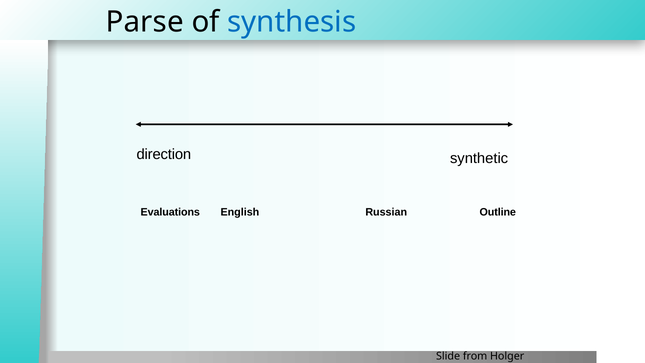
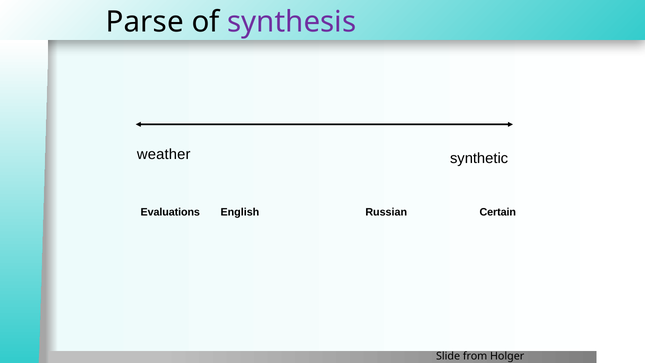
synthesis colour: blue -> purple
direction: direction -> weather
Outline: Outline -> Certain
